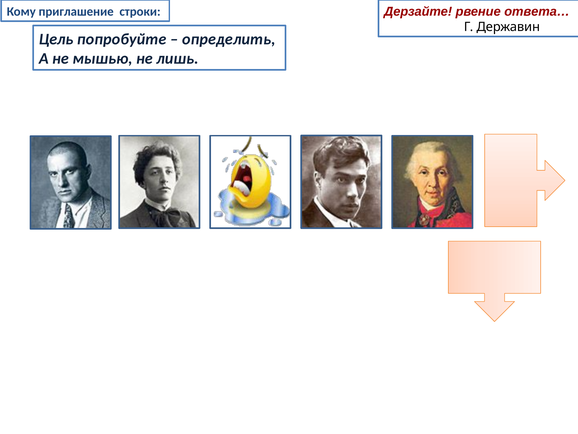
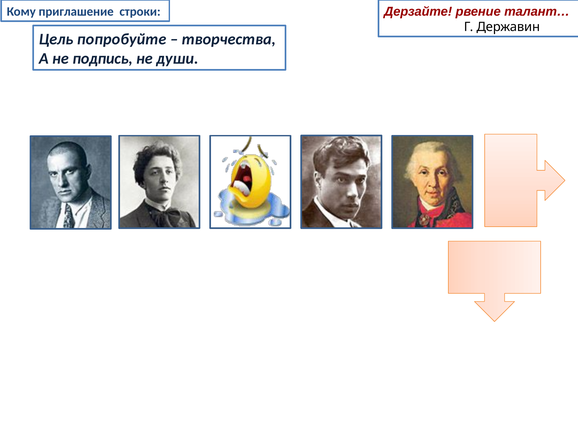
ответа…: ответа… -> талант…
определить: определить -> творчества
мышью: мышью -> подпись
лишь: лишь -> души
